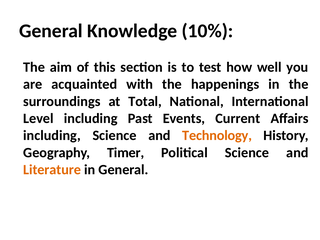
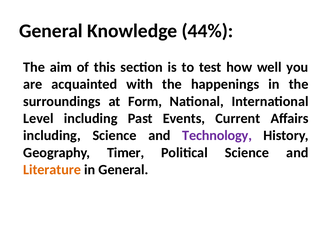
10%: 10% -> 44%
Total: Total -> Form
Technology colour: orange -> purple
